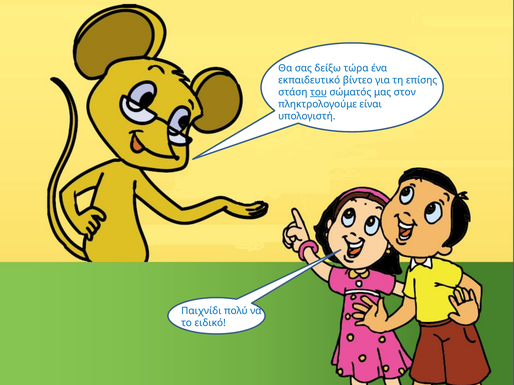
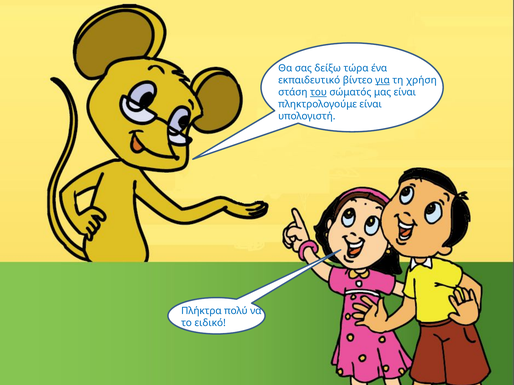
για underline: none -> present
επίσης: επίσης -> χρήση
μας στον: στον -> είναι
Παιχνίδι: Παιχνίδι -> Πλήκτρα
